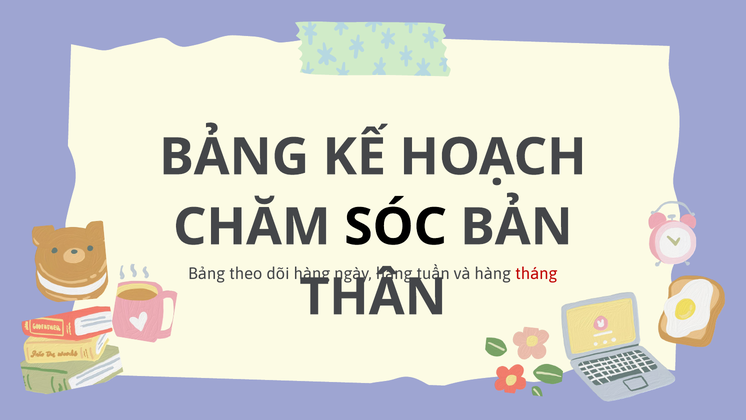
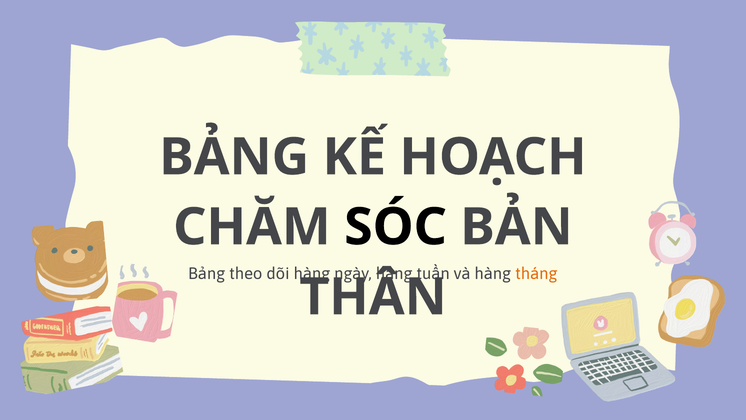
tháng colour: red -> orange
